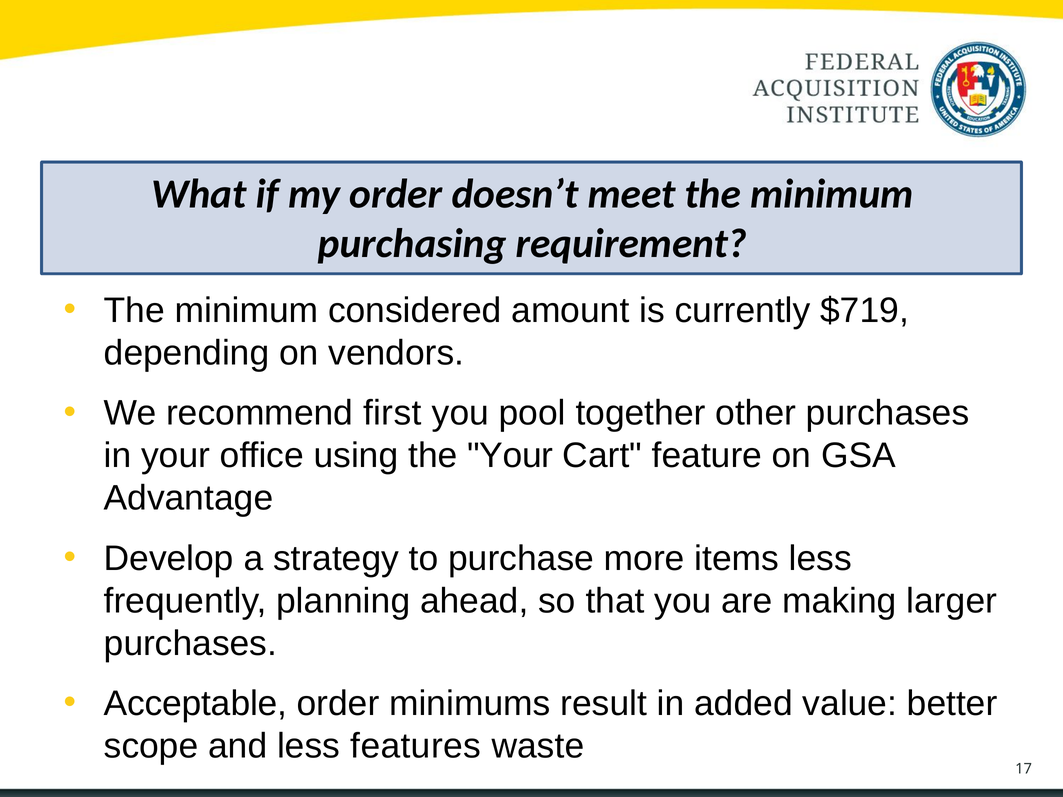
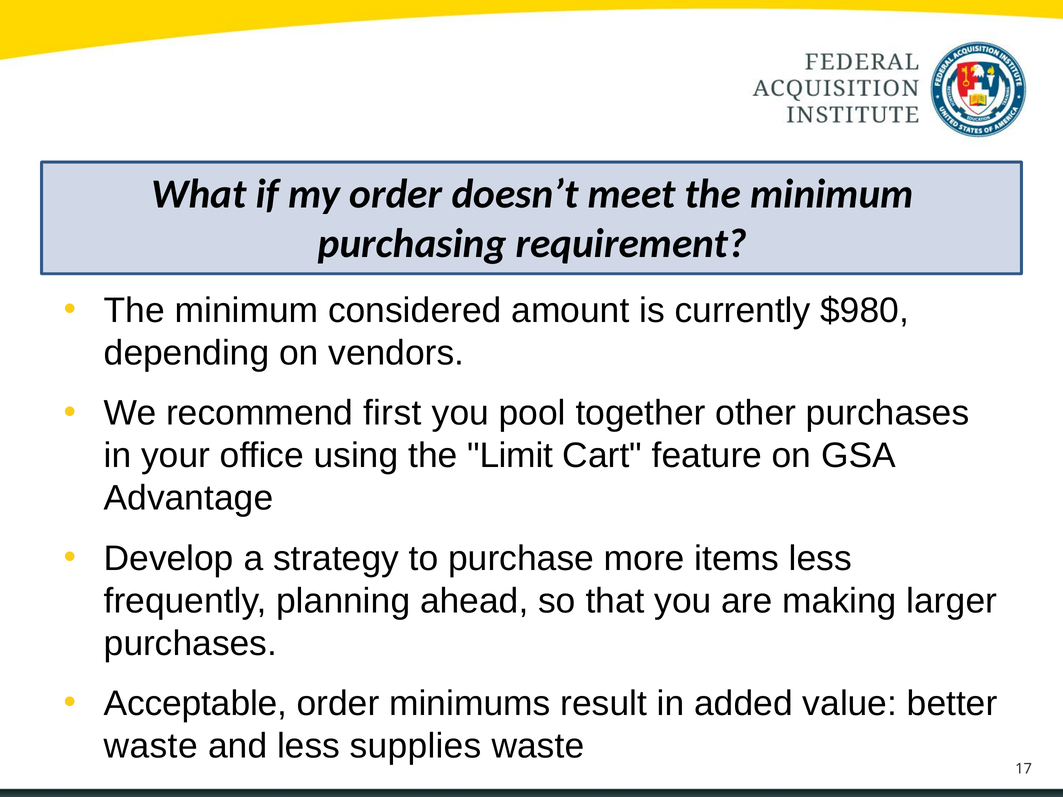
$719: $719 -> $980
the Your: Your -> Limit
scope at (151, 746): scope -> waste
features: features -> supplies
